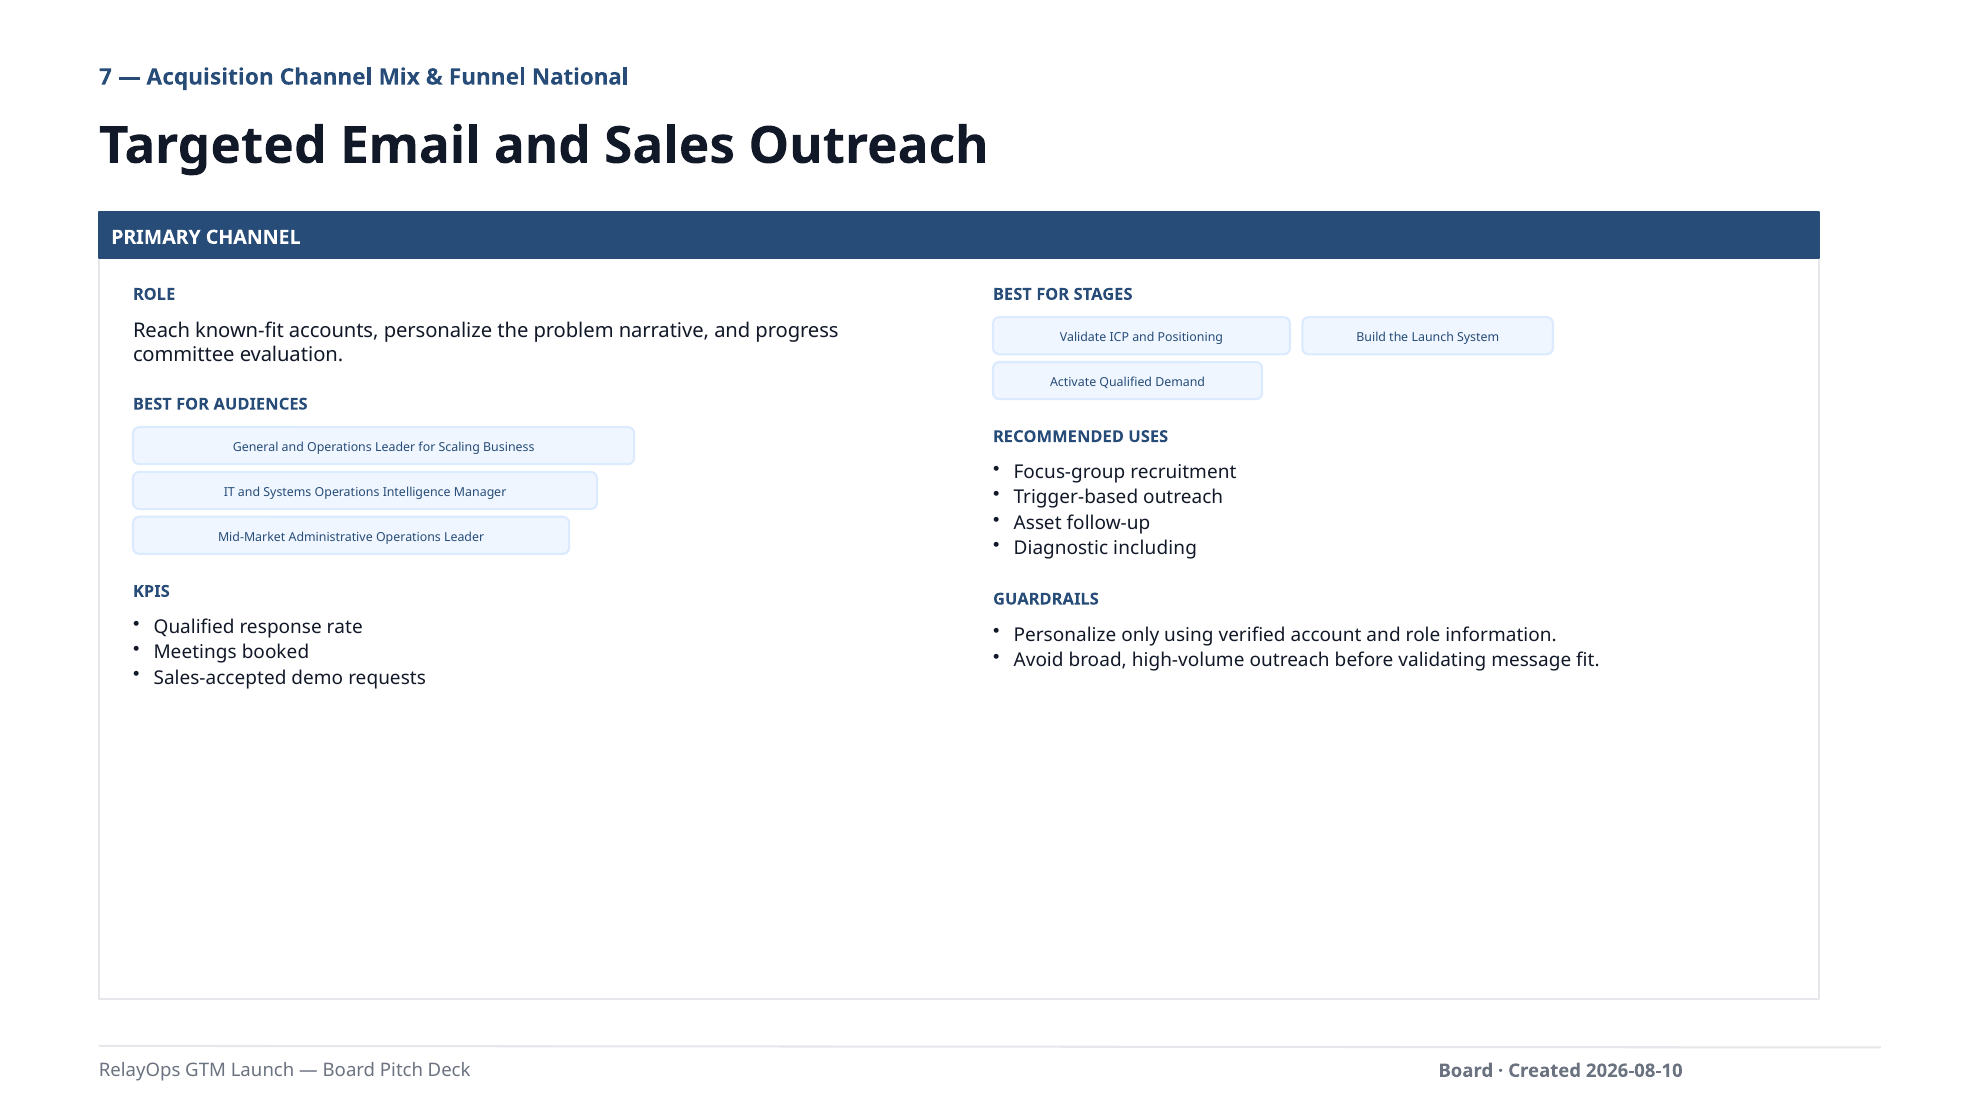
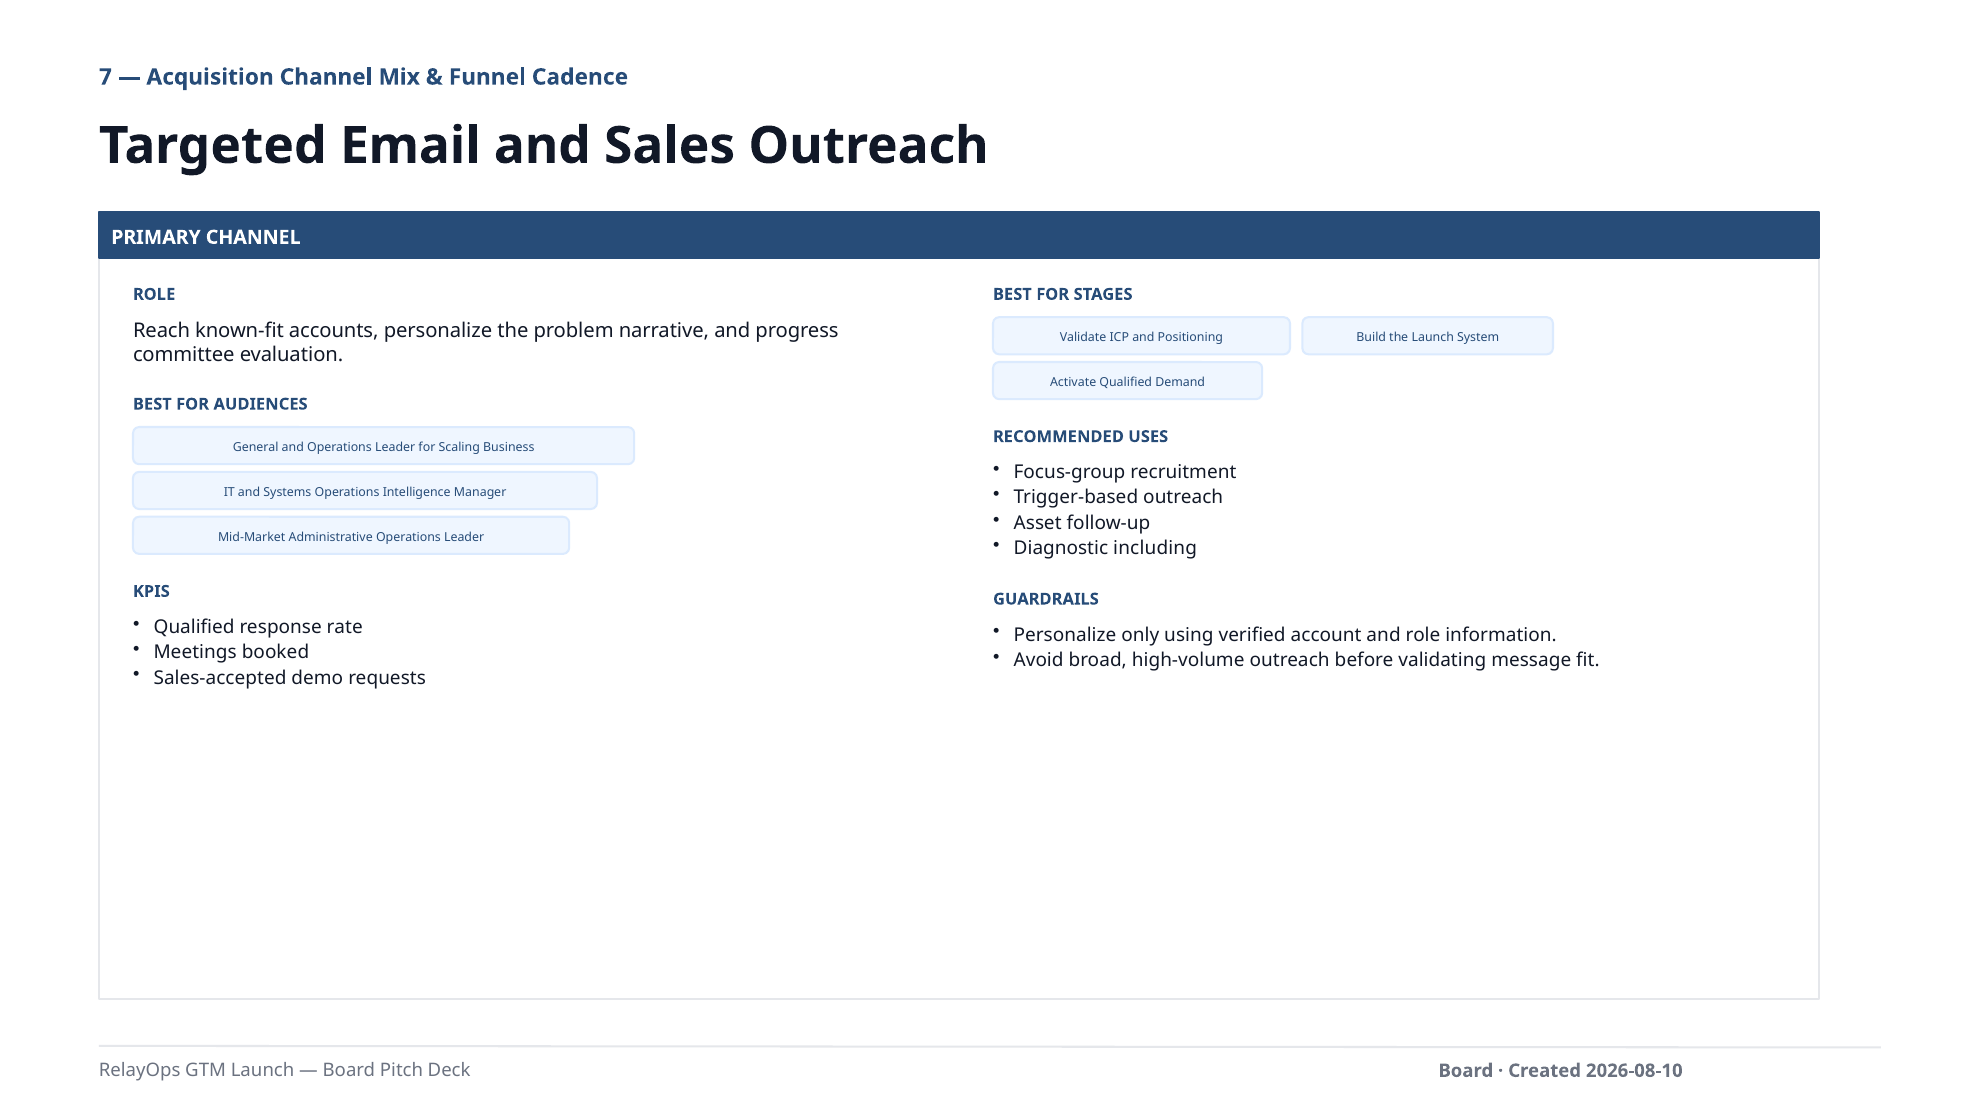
National: National -> Cadence
